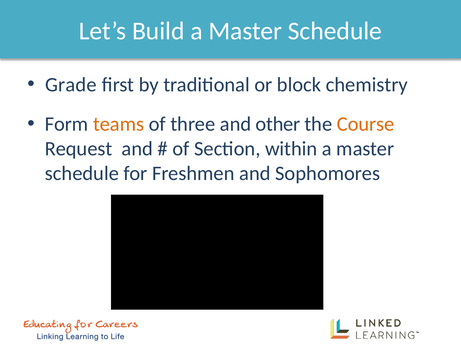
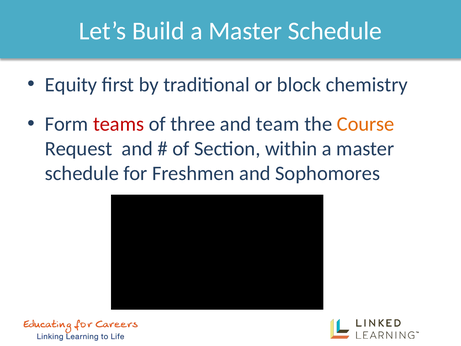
Grade: Grade -> Equity
teams colour: orange -> red
other: other -> team
